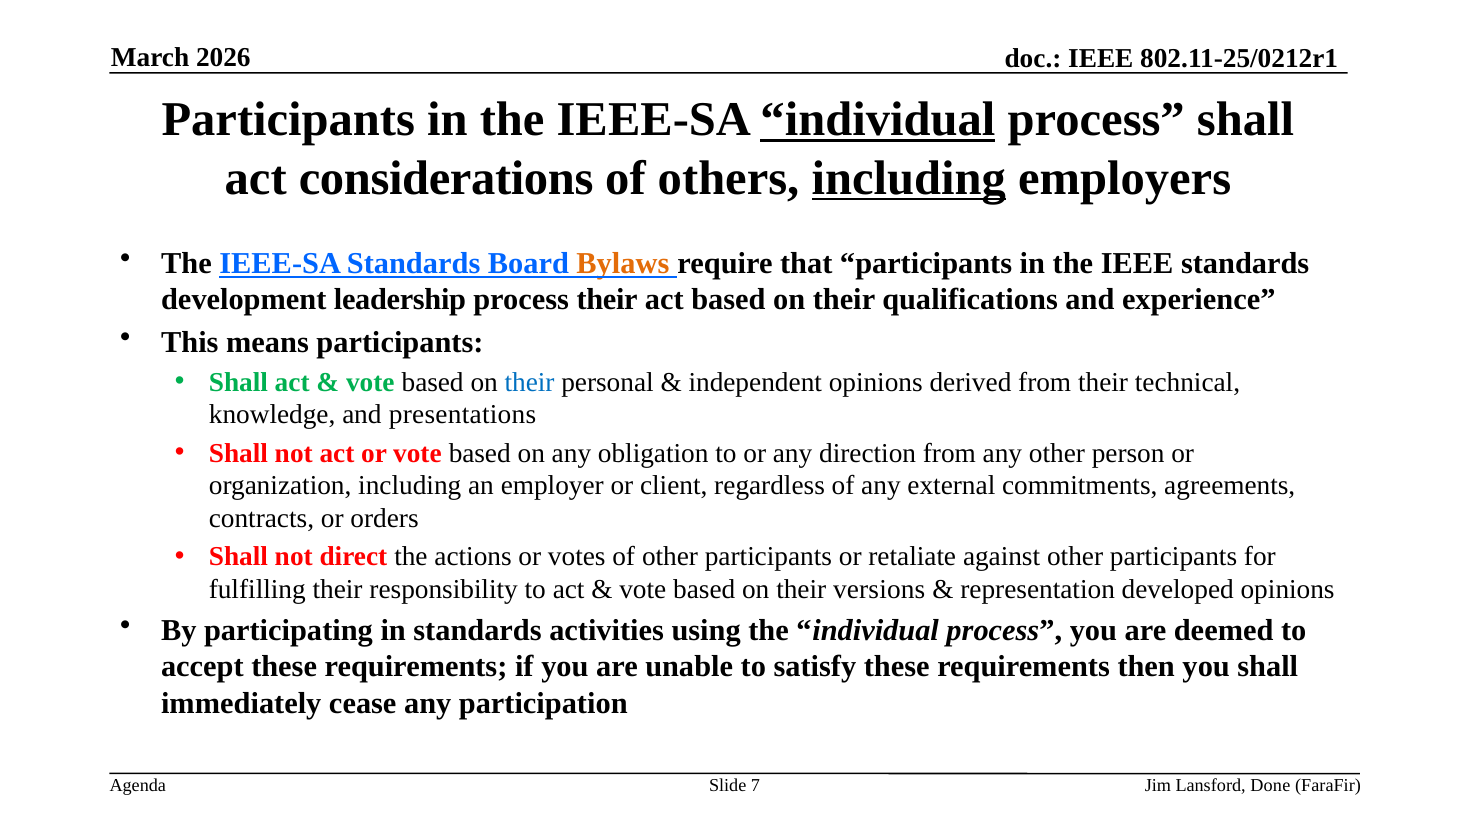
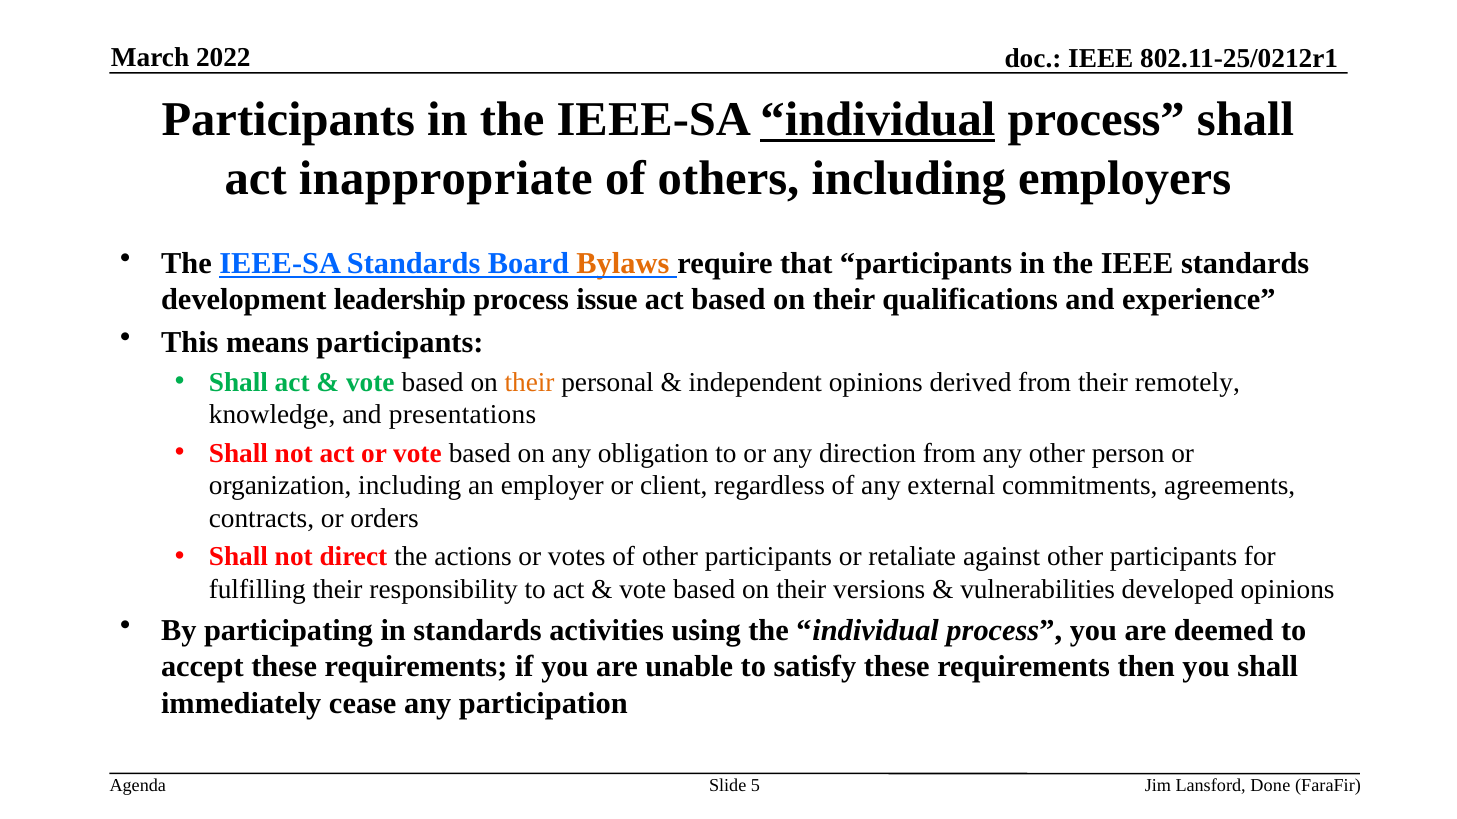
2026: 2026 -> 2022
considerations: considerations -> inappropriate
including at (909, 178) underline: present -> none
process their: their -> issue
their at (530, 382) colour: blue -> orange
technical: technical -> remotely
representation: representation -> vulnerabilities
7: 7 -> 5
